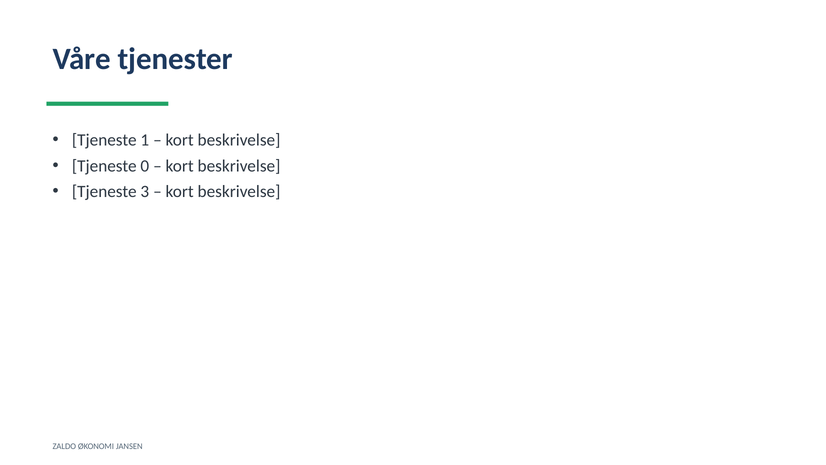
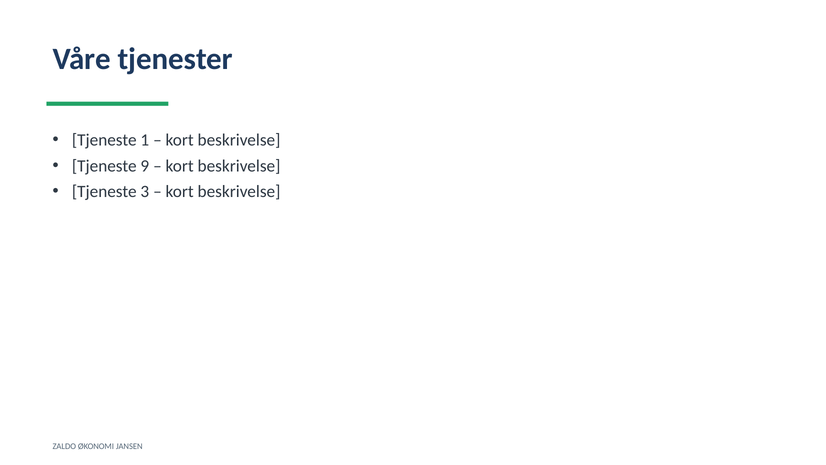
0: 0 -> 9
